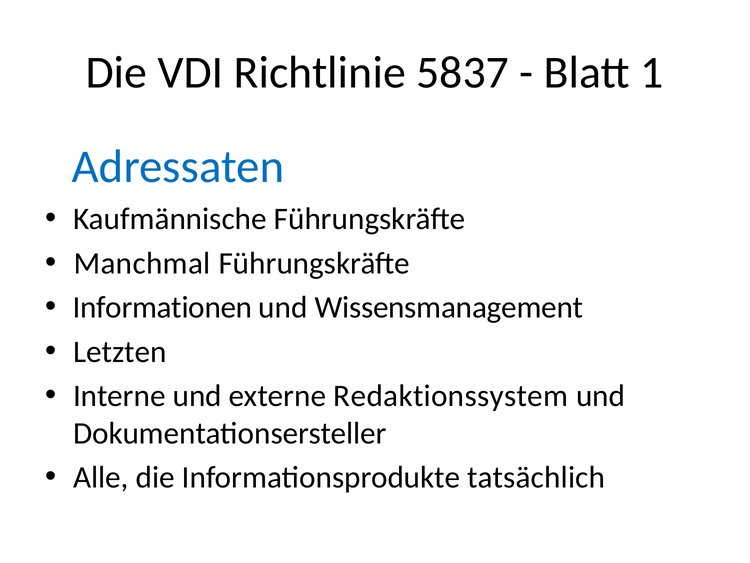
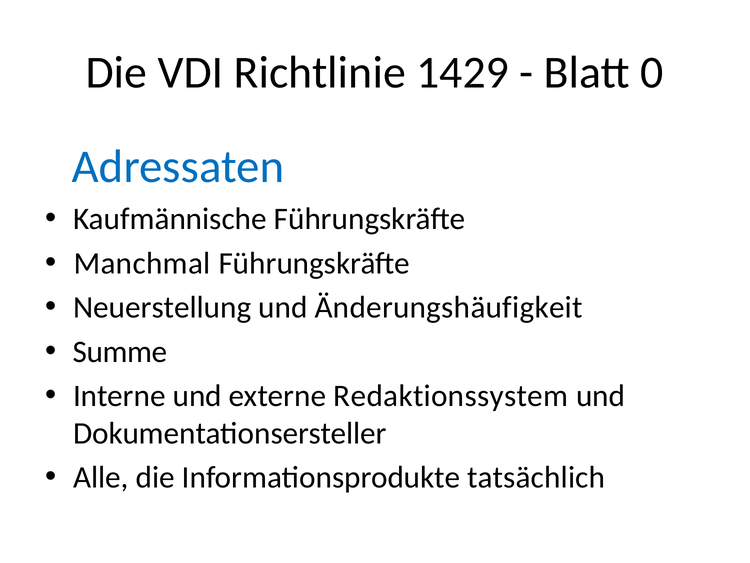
5837: 5837 -> 1429
1: 1 -> 0
Informationen: Informationen -> Neuerstellung
Wissensmanagement: Wissensmanagement -> Änderungshäufigkeit
Letzten: Letzten -> Summe
